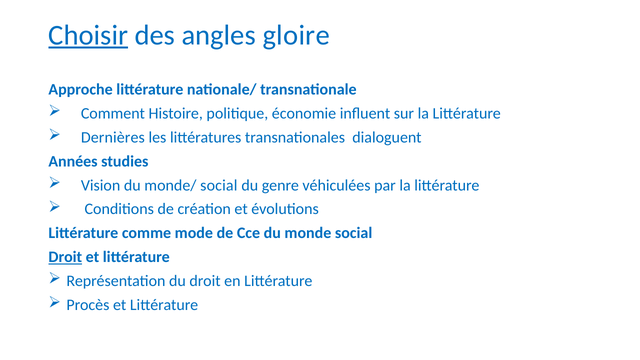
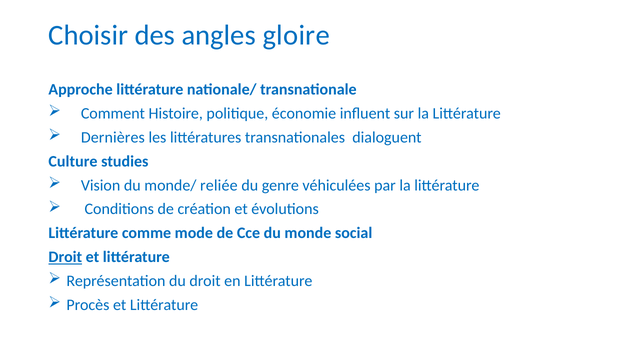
Choisir underline: present -> none
Années: Années -> Culture
monde/ social: social -> reliée
